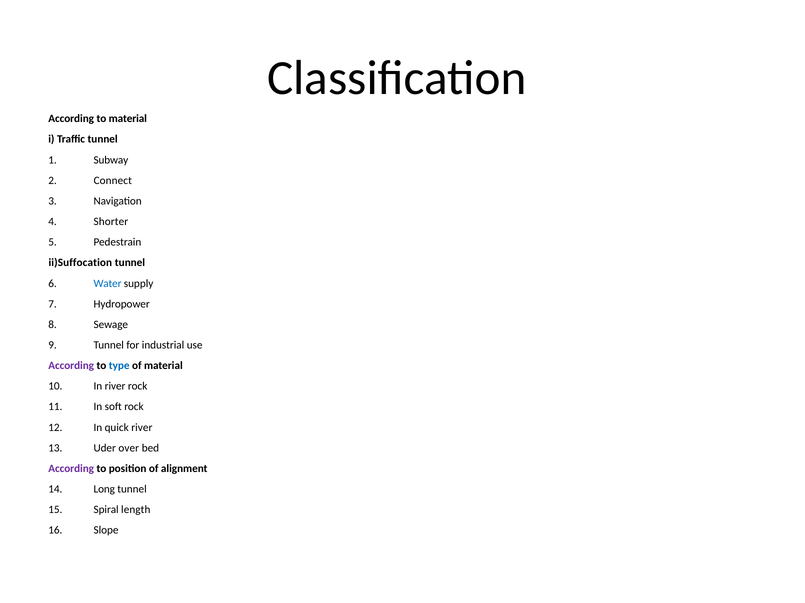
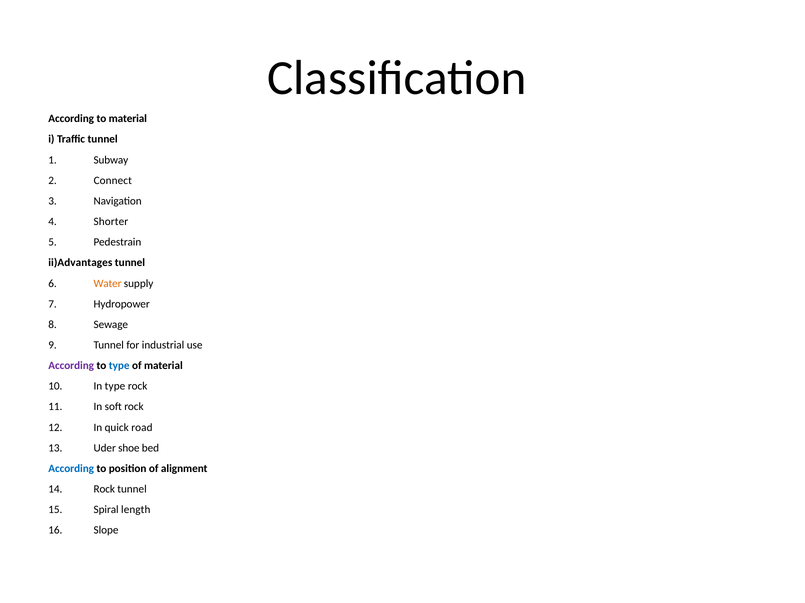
ii)Suffocation: ii)Suffocation -> ii)Advantages
Water colour: blue -> orange
In river: river -> type
quick river: river -> road
over: over -> shoe
According at (71, 469) colour: purple -> blue
Long at (104, 490): Long -> Rock
